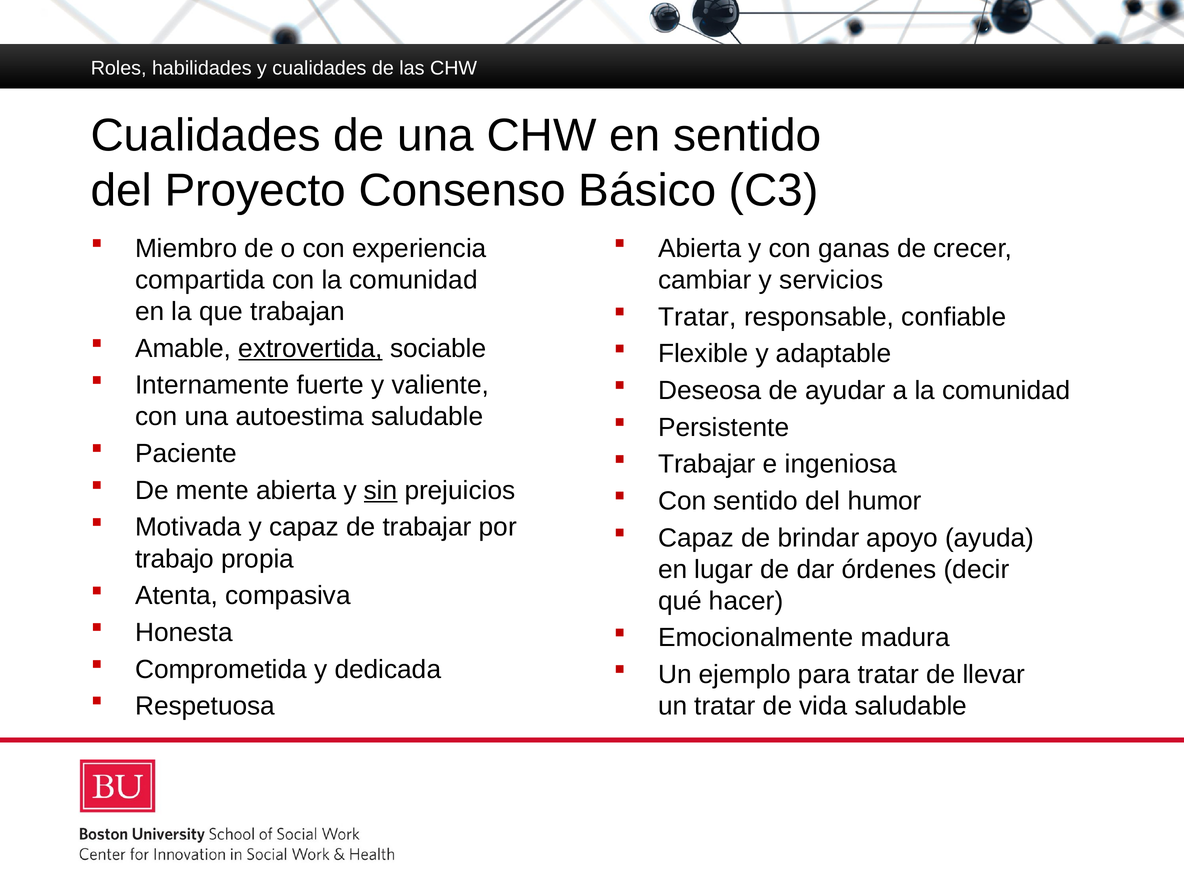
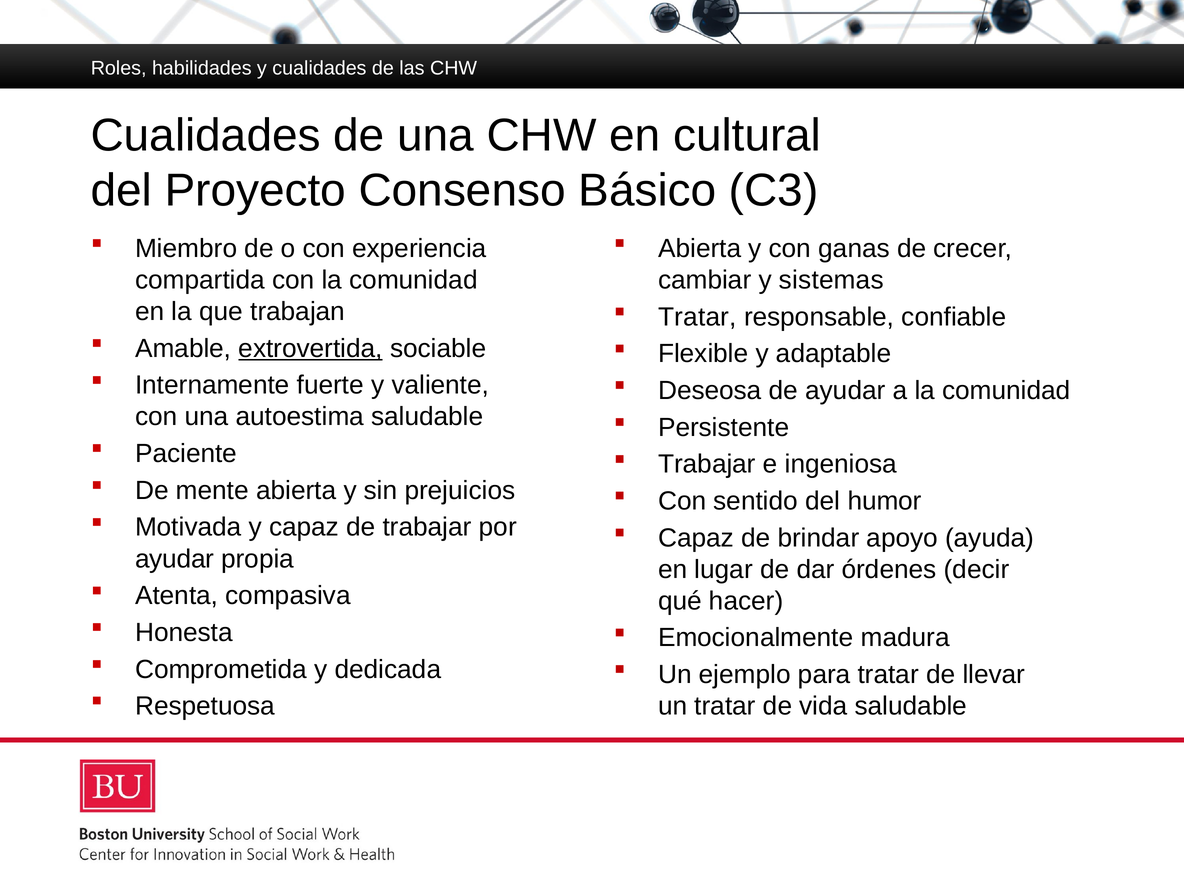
en sentido: sentido -> cultural
servicios: servicios -> sistemas
sin underline: present -> none
trabajo at (175, 559): trabajo -> ayudar
